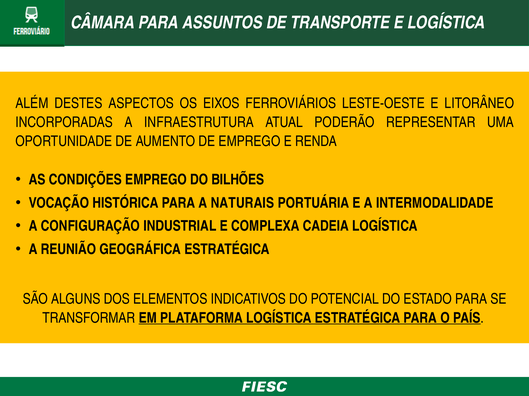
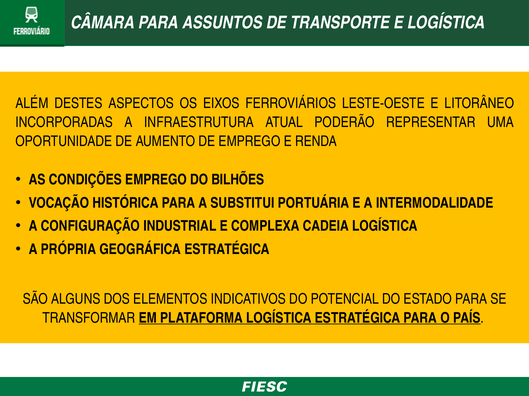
NATURAIS: NATURAIS -> SUBSTITUI
REUNIÃO: REUNIÃO -> PRÓPRIA
